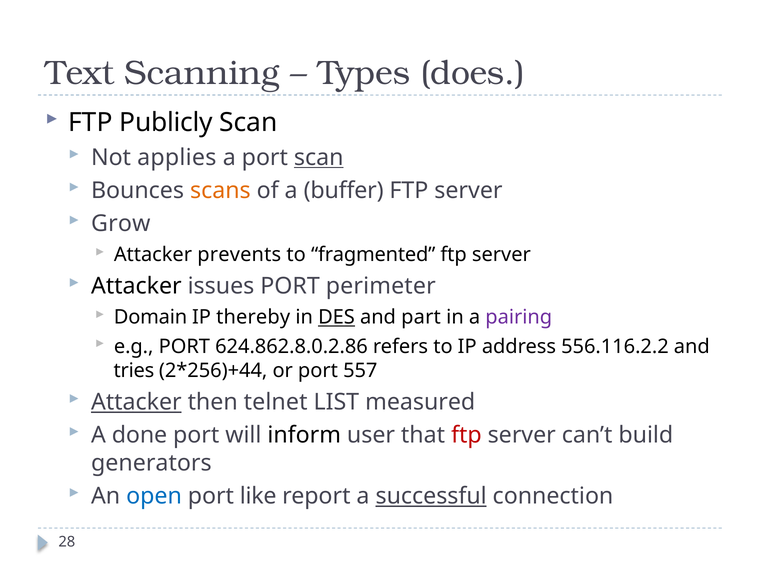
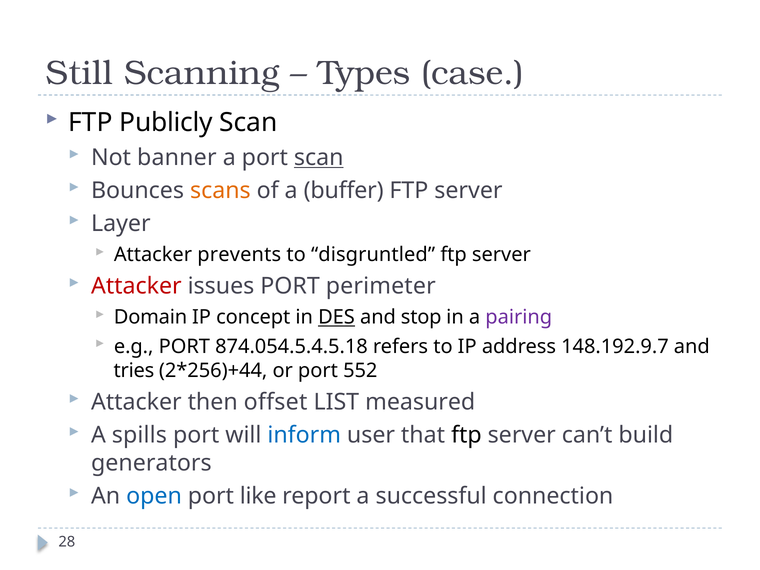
Text: Text -> Still
does: does -> case
applies: applies -> banner
Grow: Grow -> Layer
fragmented: fragmented -> disgruntled
Attacker at (136, 286) colour: black -> red
thereby: thereby -> concept
part: part -> stop
624.862.8.0.2.86: 624.862.8.0.2.86 -> 874.054.5.4.5.18
556.116.2.2: 556.116.2.2 -> 148.192.9.7
557: 557 -> 552
Attacker at (136, 402) underline: present -> none
telnet: telnet -> offset
done: done -> spills
inform colour: black -> blue
ftp at (466, 435) colour: red -> black
successful underline: present -> none
